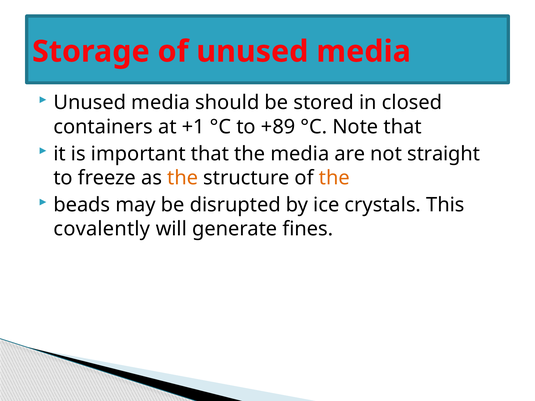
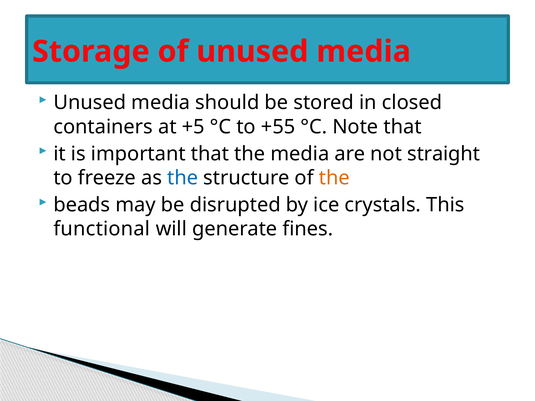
+1: +1 -> +5
+89: +89 -> +55
the at (183, 178) colour: orange -> blue
covalently: covalently -> functional
